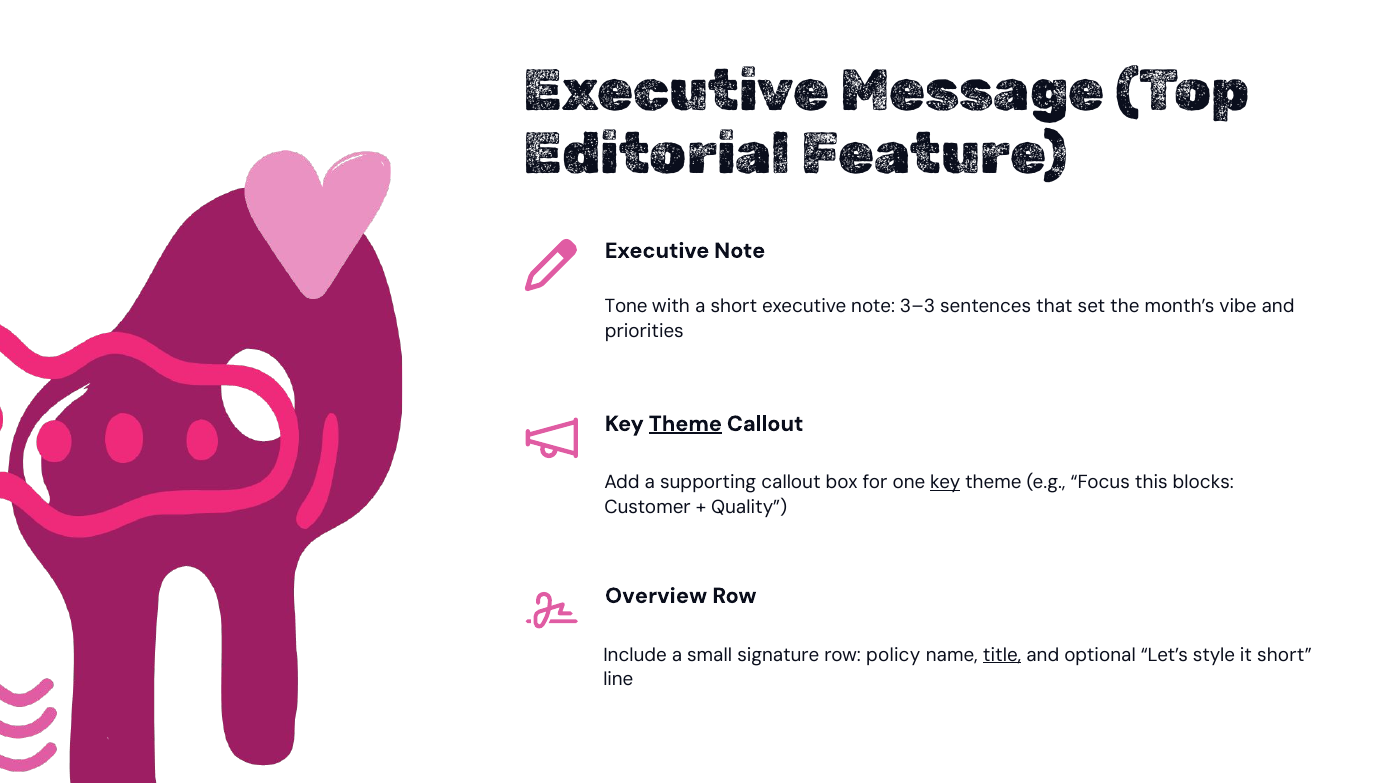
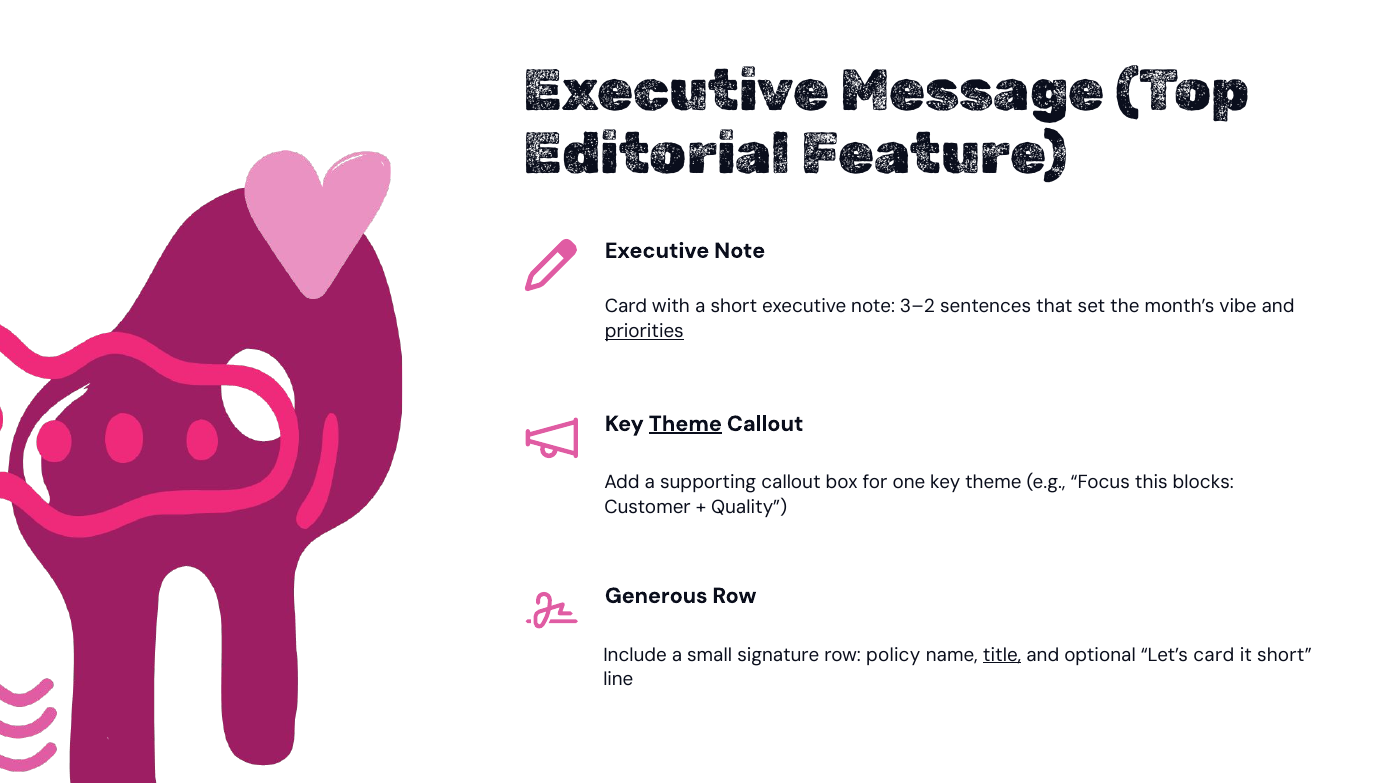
Tone at (626, 306): Tone -> Card
3–3: 3–3 -> 3–2
priorities underline: none -> present
key at (945, 483) underline: present -> none
Overview: Overview -> Generous
Let’s style: style -> card
